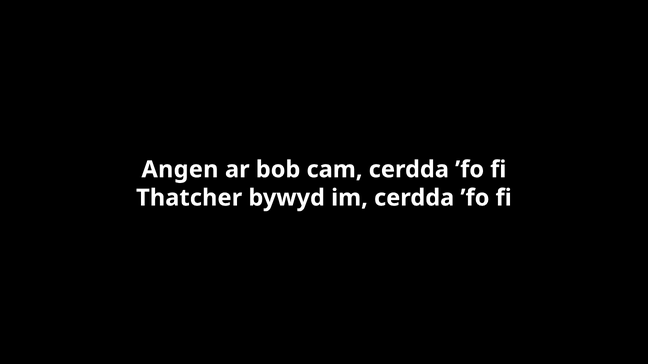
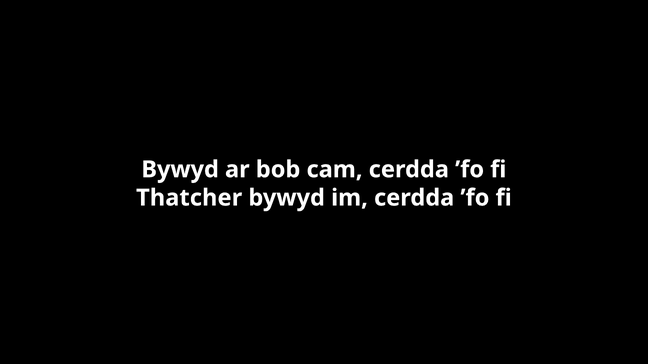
Angen at (180, 170): Angen -> Bywyd
